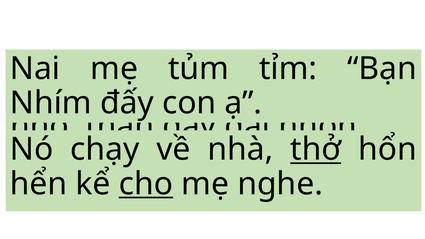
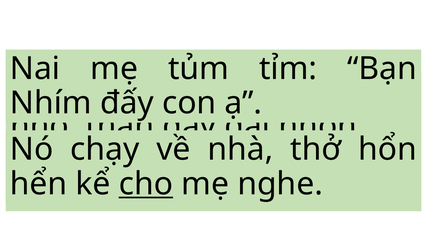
thở underline: present -> none
